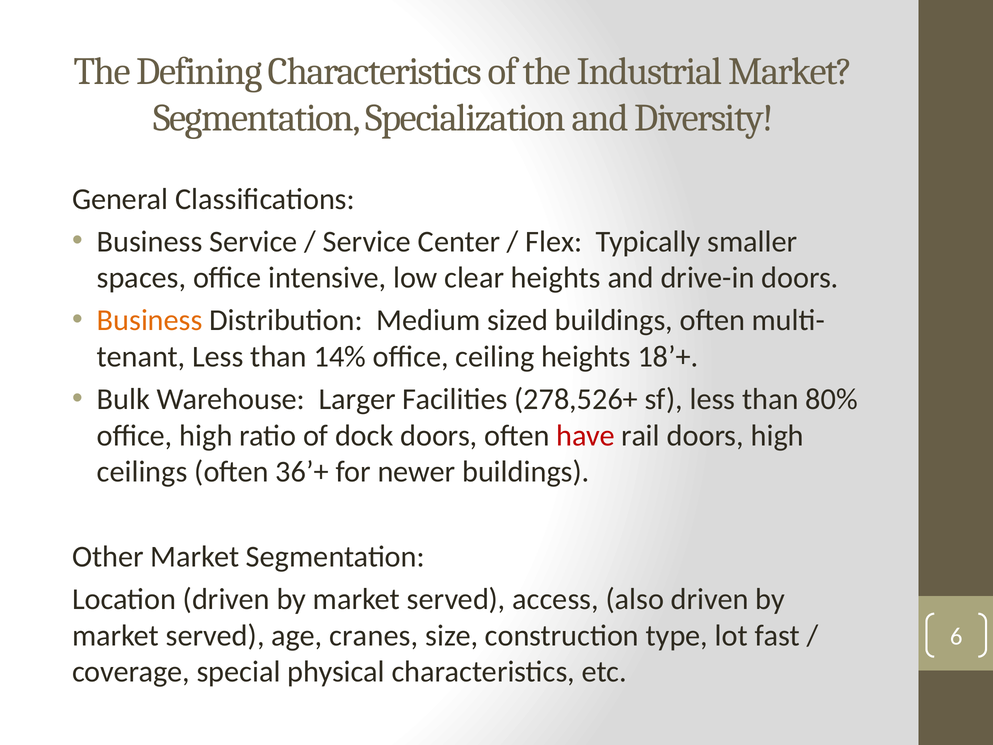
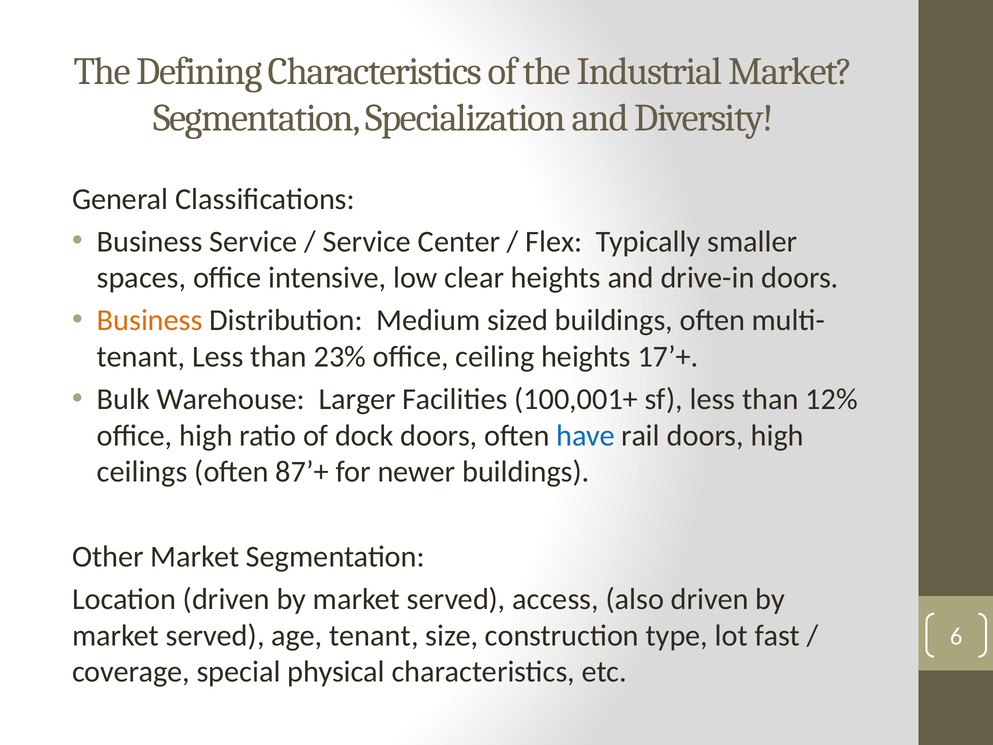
14%: 14% -> 23%
18’+: 18’+ -> 17’+
278,526+: 278,526+ -> 100,001+
80%: 80% -> 12%
have colour: red -> blue
36’+: 36’+ -> 87’+
age cranes: cranes -> tenant
